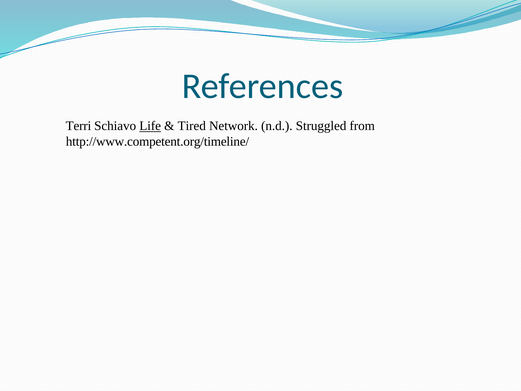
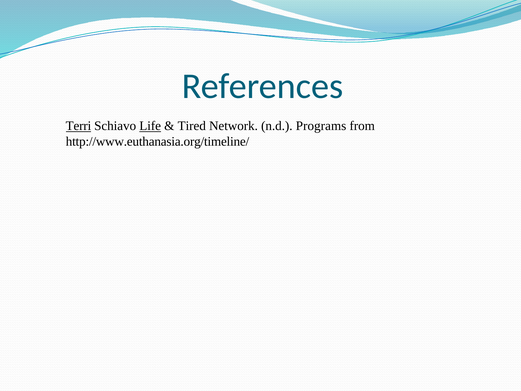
Terri underline: none -> present
Struggled: Struggled -> Programs
http://www.competent.org/timeline/: http://www.competent.org/timeline/ -> http://www.euthanasia.org/timeline/
